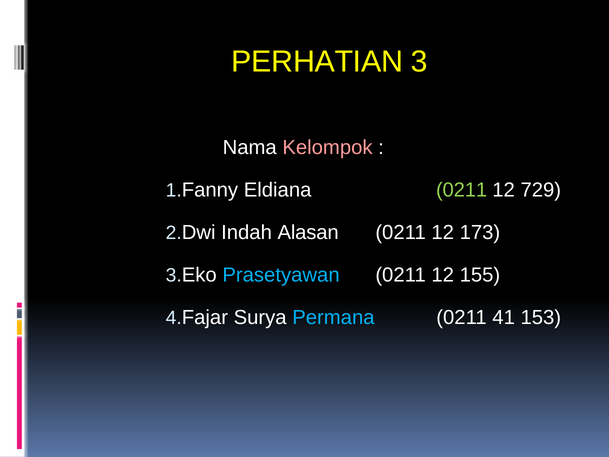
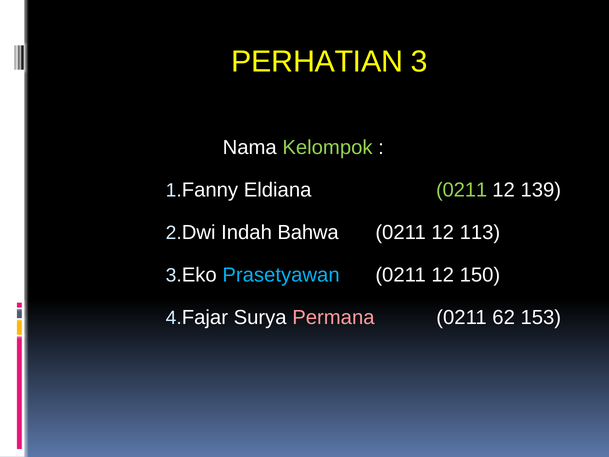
Kelompok colour: pink -> light green
729: 729 -> 139
Alasan: Alasan -> Bahwa
173: 173 -> 113
155: 155 -> 150
Permana colour: light blue -> pink
41: 41 -> 62
